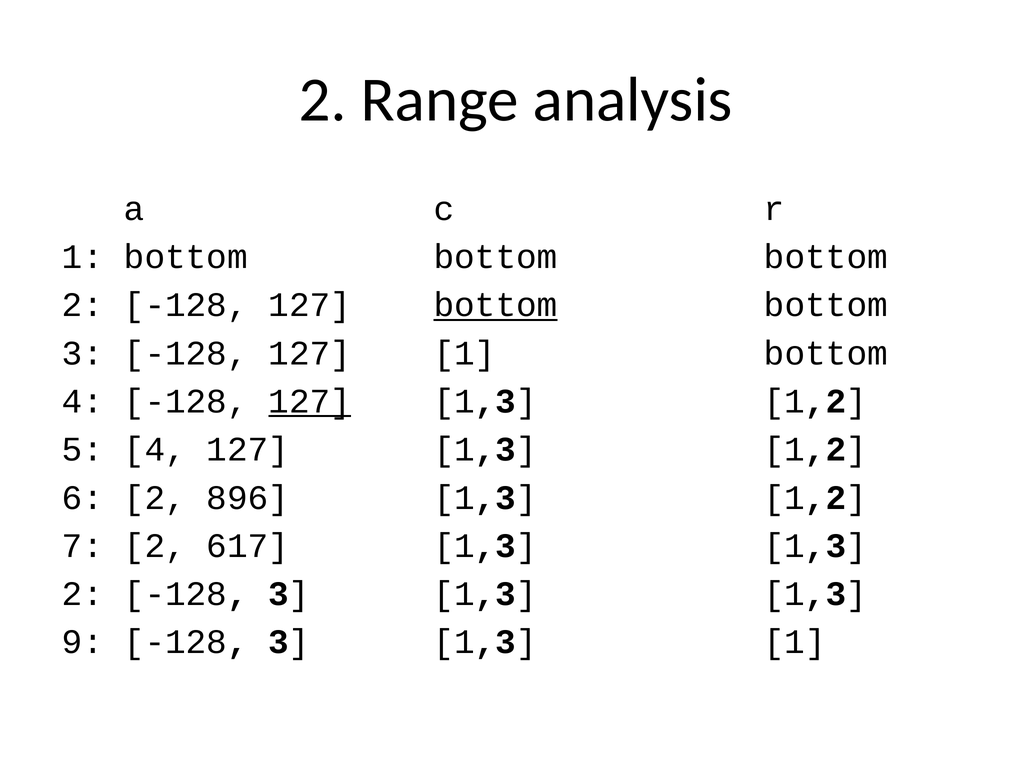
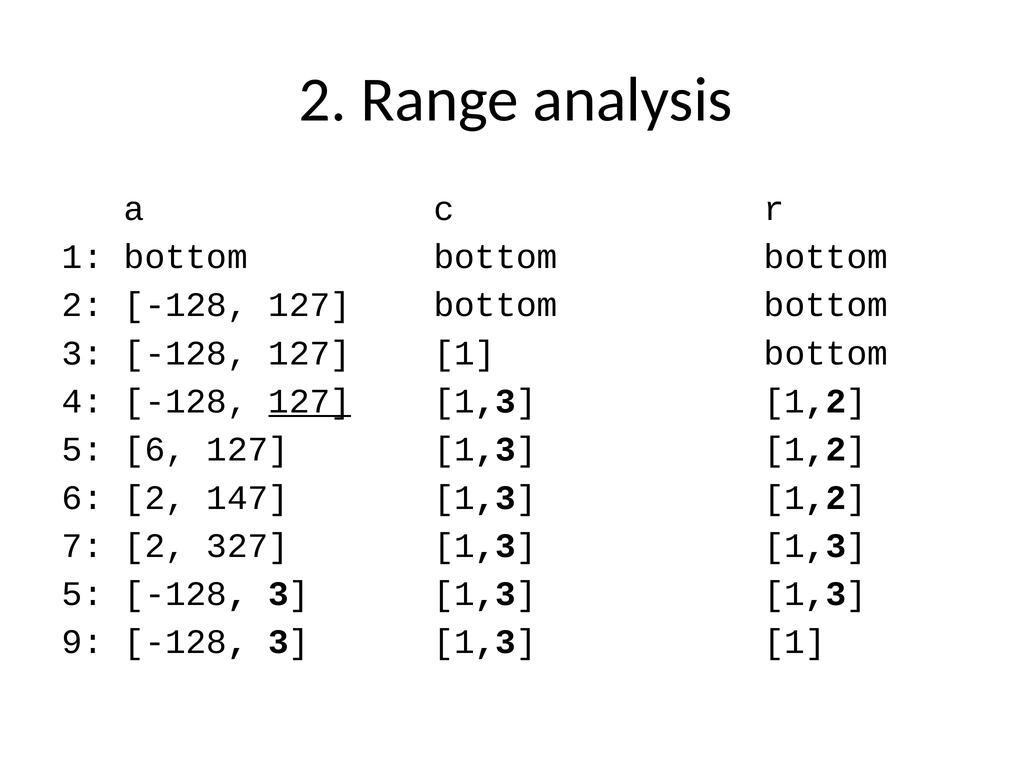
bottom at (496, 305) underline: present -> none
5 4: 4 -> 6
896: 896 -> 147
617: 617 -> 327
2 at (83, 594): 2 -> 5
